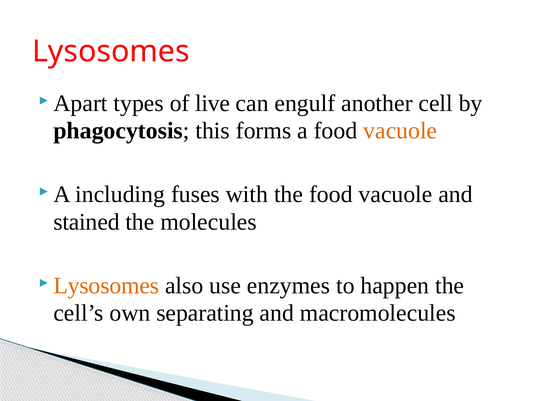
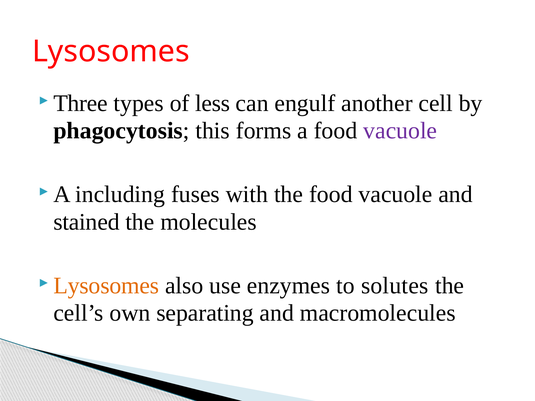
Apart: Apart -> Three
live: live -> less
vacuole at (400, 131) colour: orange -> purple
happen: happen -> solutes
